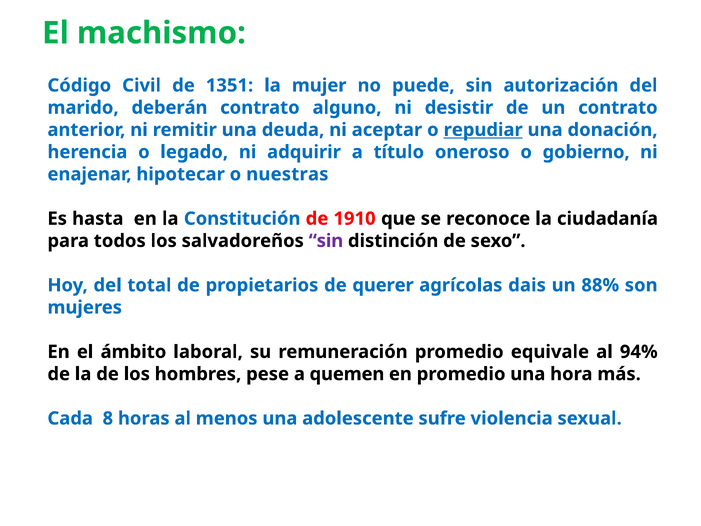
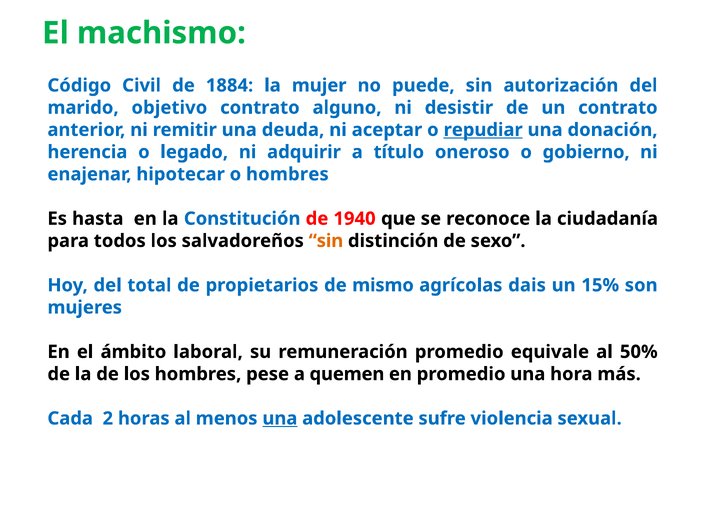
1351: 1351 -> 1884
deberán: deberán -> objetivo
o nuestras: nuestras -> hombres
1910: 1910 -> 1940
sin at (326, 241) colour: purple -> orange
querer: querer -> mismo
88%: 88% -> 15%
94%: 94% -> 50%
8: 8 -> 2
una at (280, 418) underline: none -> present
